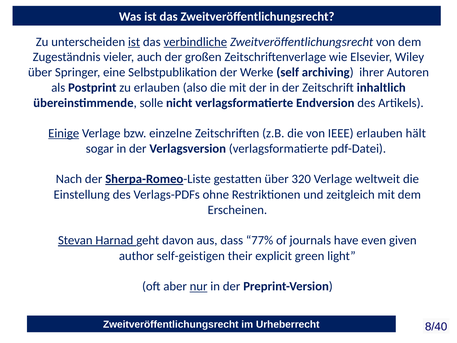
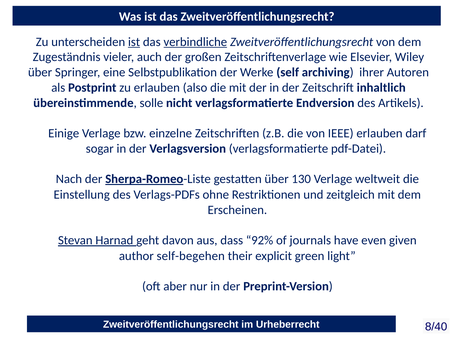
Einige underline: present -> none
hält: hält -> darf
320: 320 -> 130
77%: 77% -> 92%
self-geistigen: self-geistigen -> self-begehen
nur underline: present -> none
